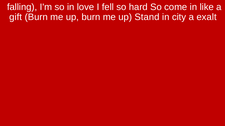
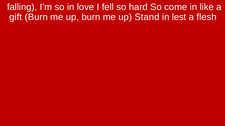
city: city -> lest
exalt: exalt -> flesh
